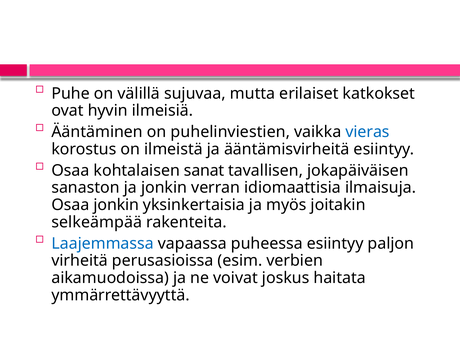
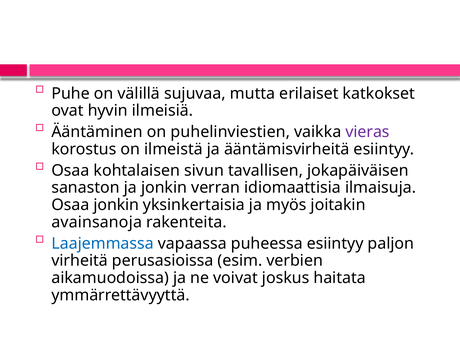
vieras colour: blue -> purple
sanat: sanat -> sivun
selkeämpää: selkeämpää -> avainsanoja
